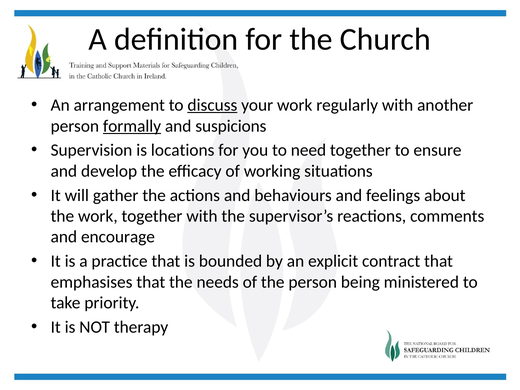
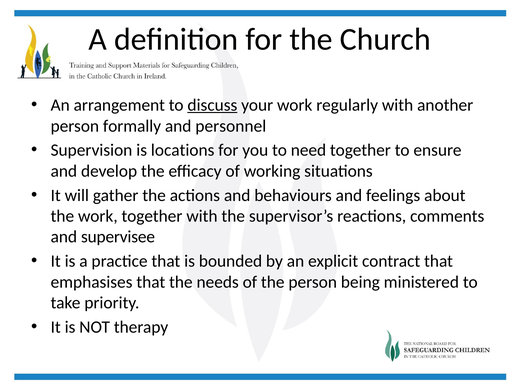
formally underline: present -> none
suspicions: suspicions -> personnel
encourage: encourage -> supervisee
